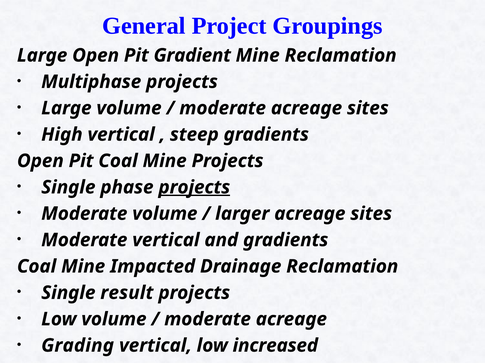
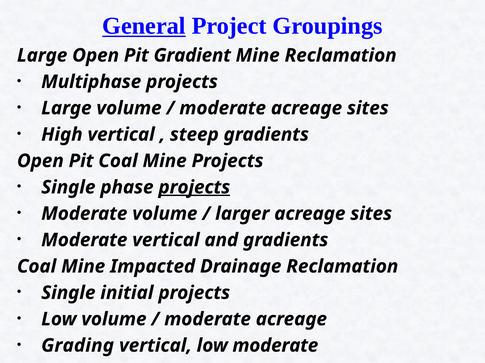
General underline: none -> present
result: result -> initial
low increased: increased -> moderate
